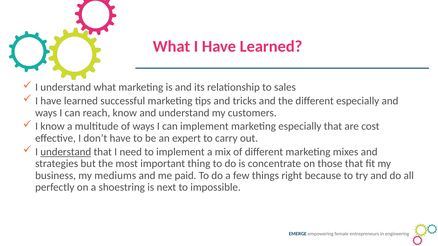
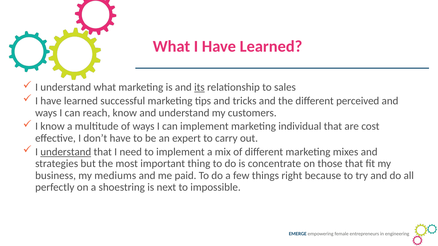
its underline: none -> present
different especially: especially -> perceived
marketing especially: especially -> individual
